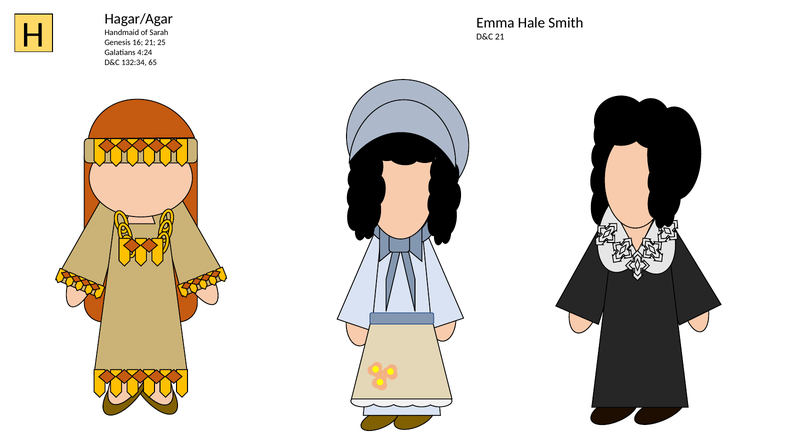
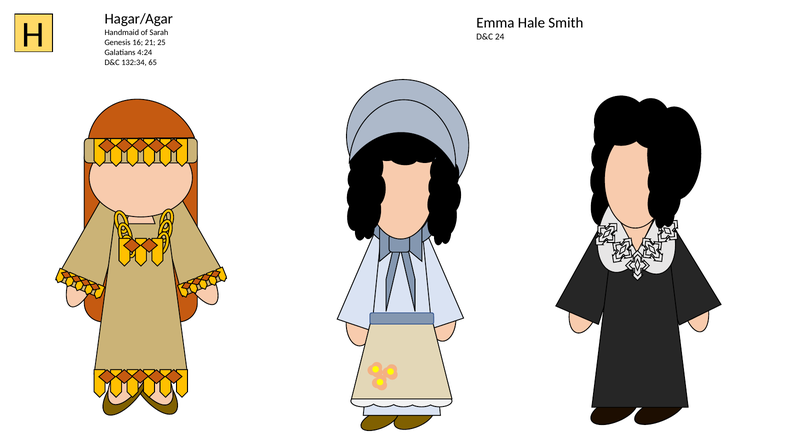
D&C 21: 21 -> 24
